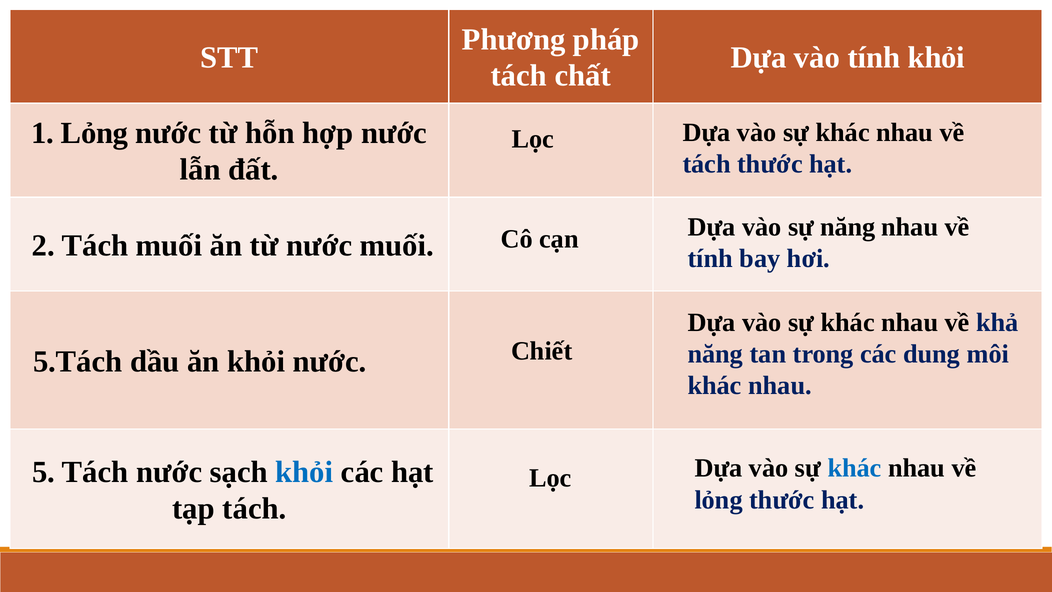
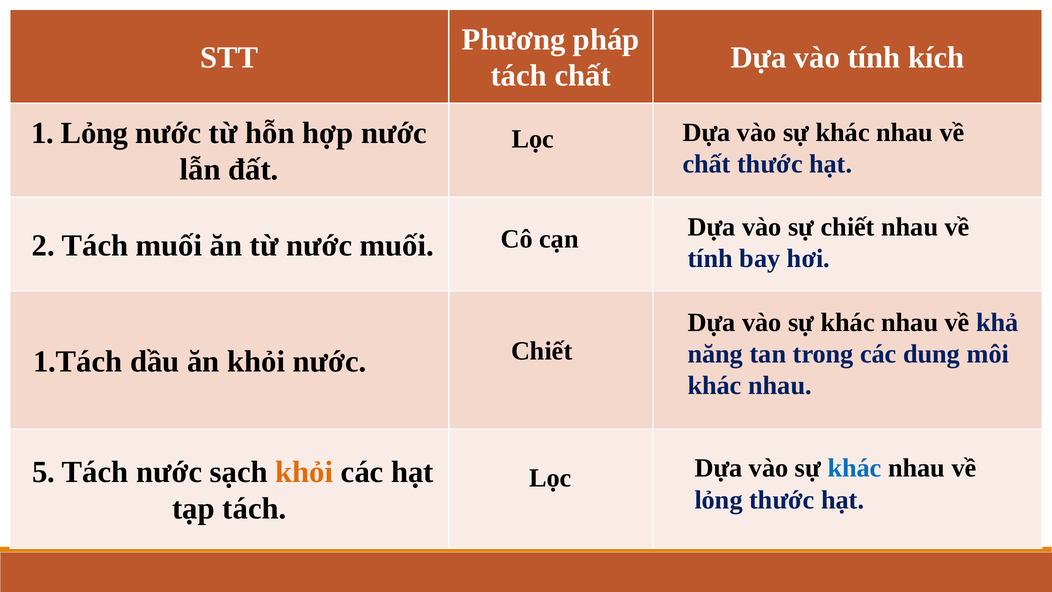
tính khỏi: khỏi -> kích
tách at (707, 164): tách -> chất
sự năng: năng -> chiết
5.Tách: 5.Tách -> 1.Tách
khỏi at (304, 472) colour: blue -> orange
